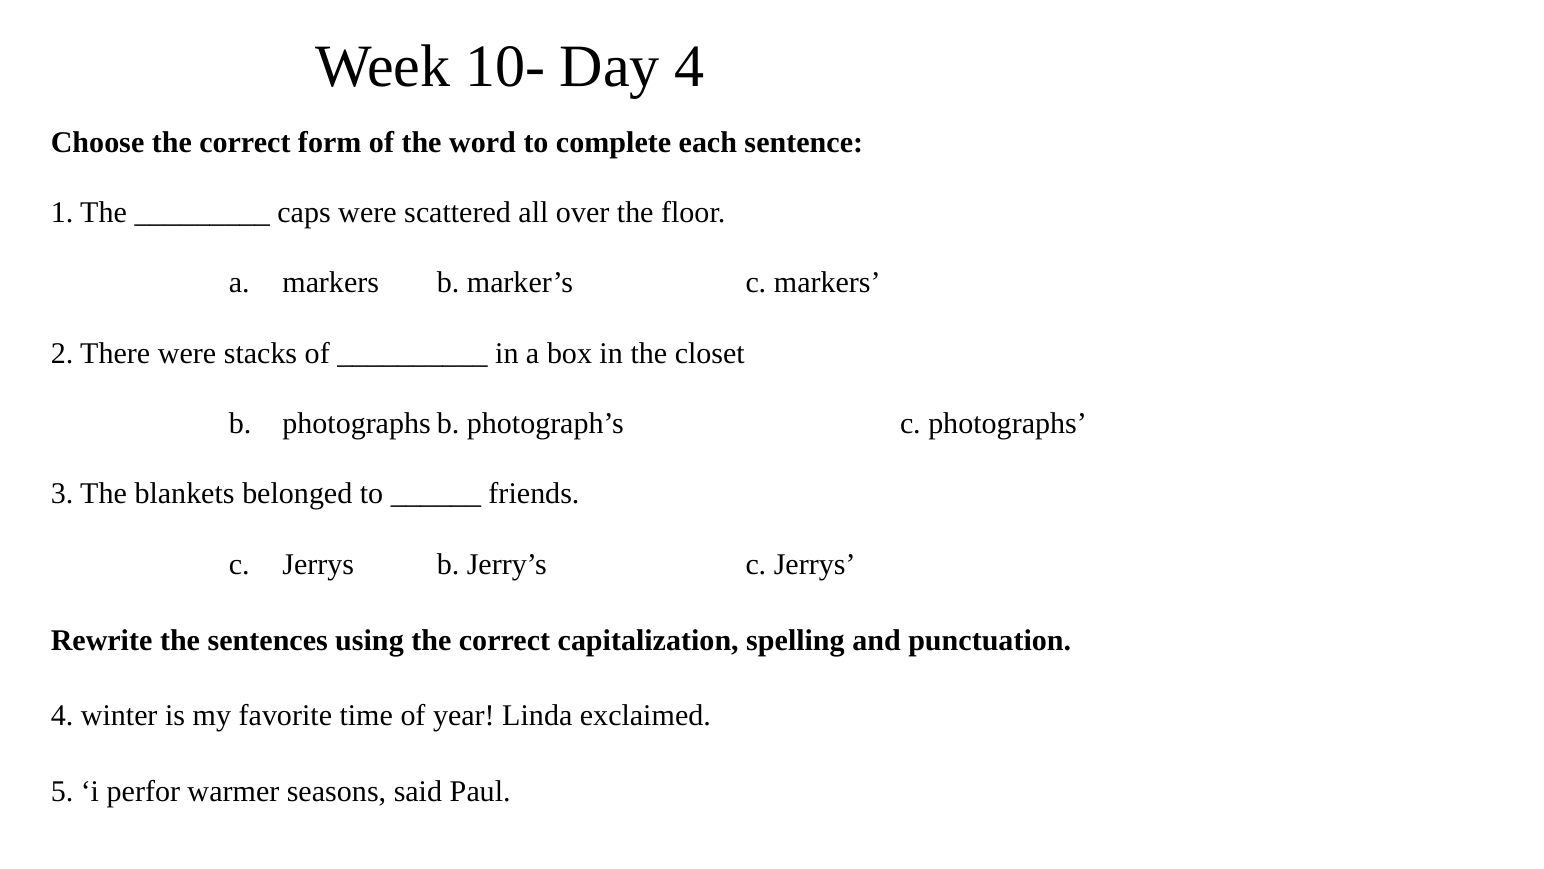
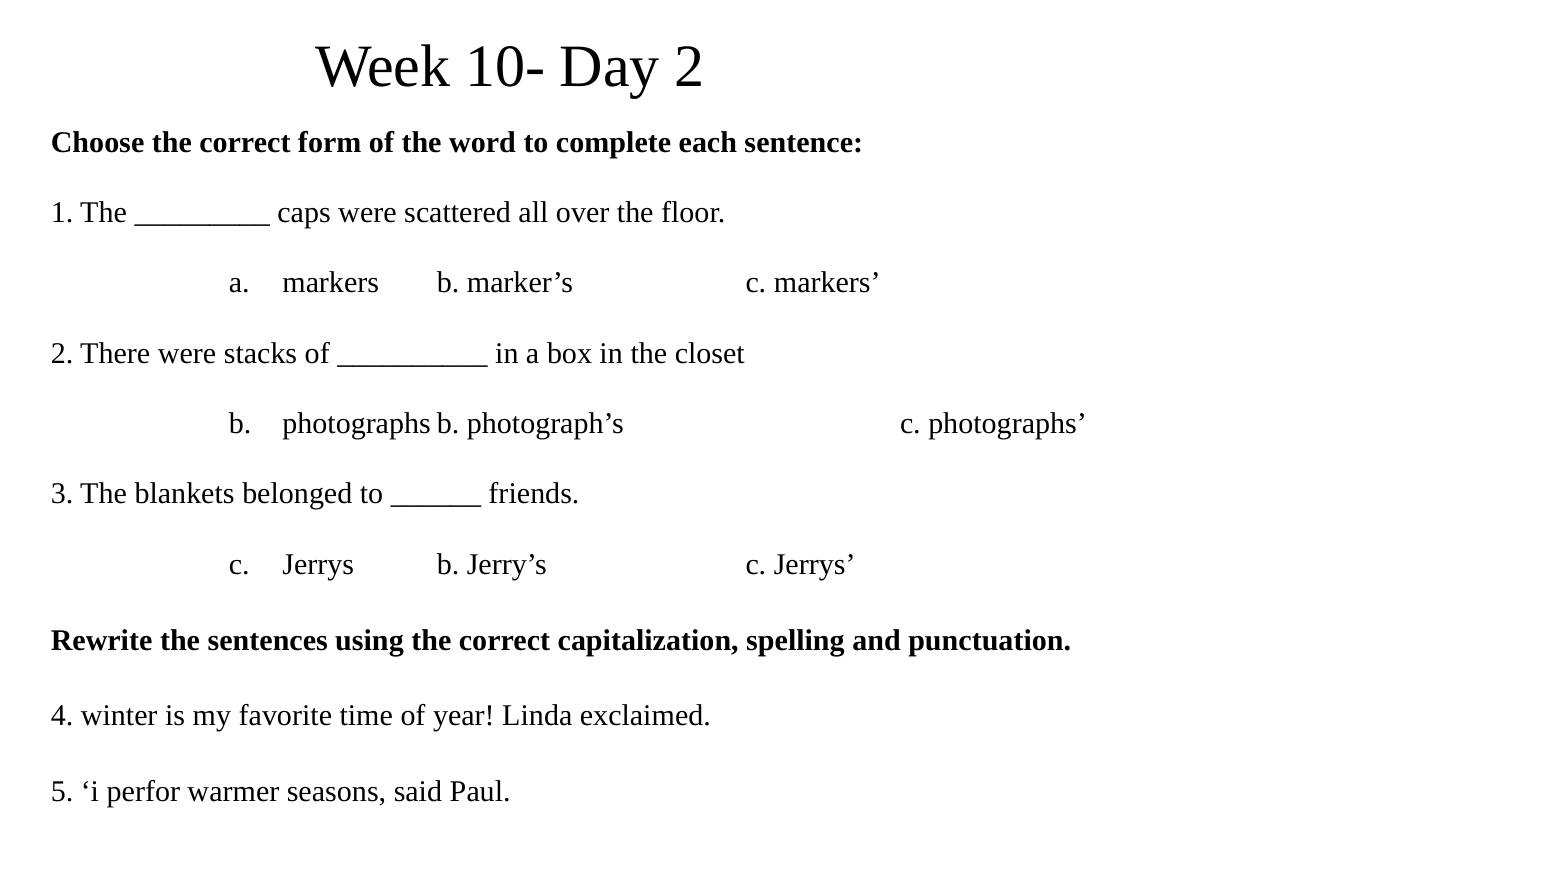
Day 4: 4 -> 2
